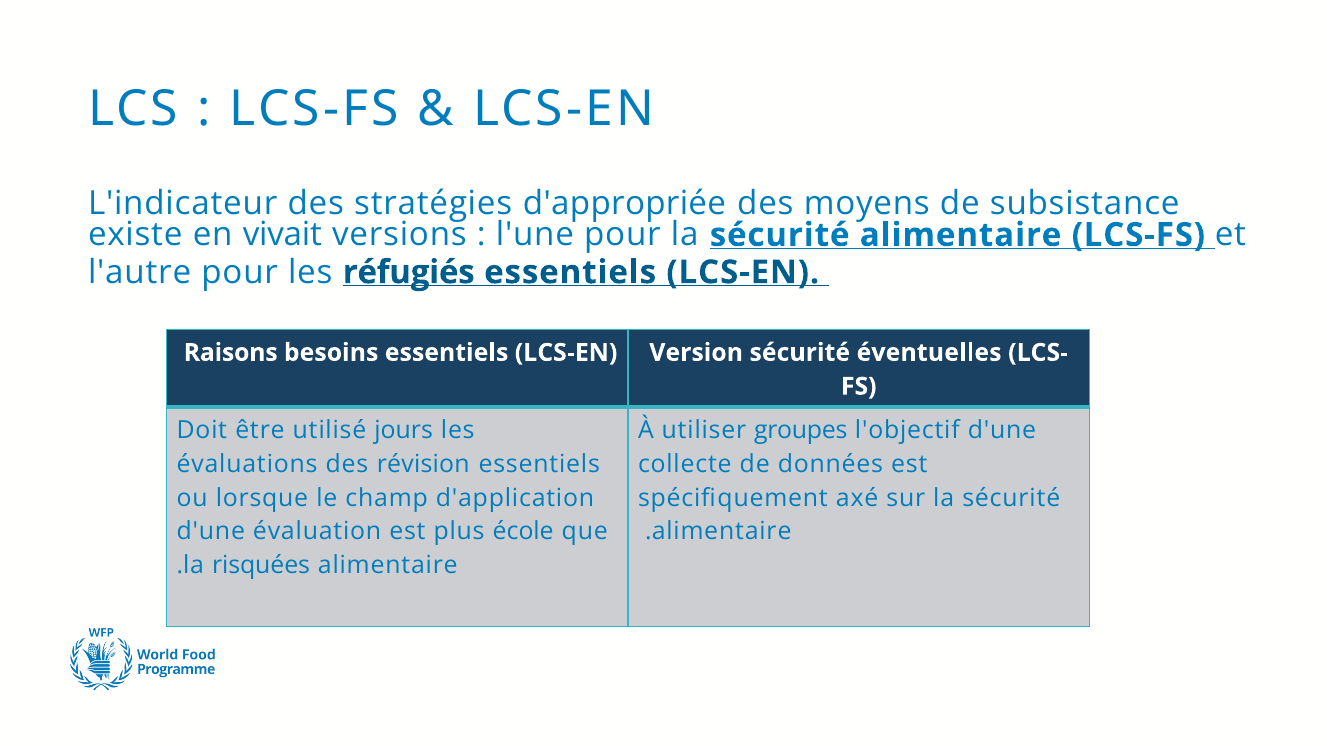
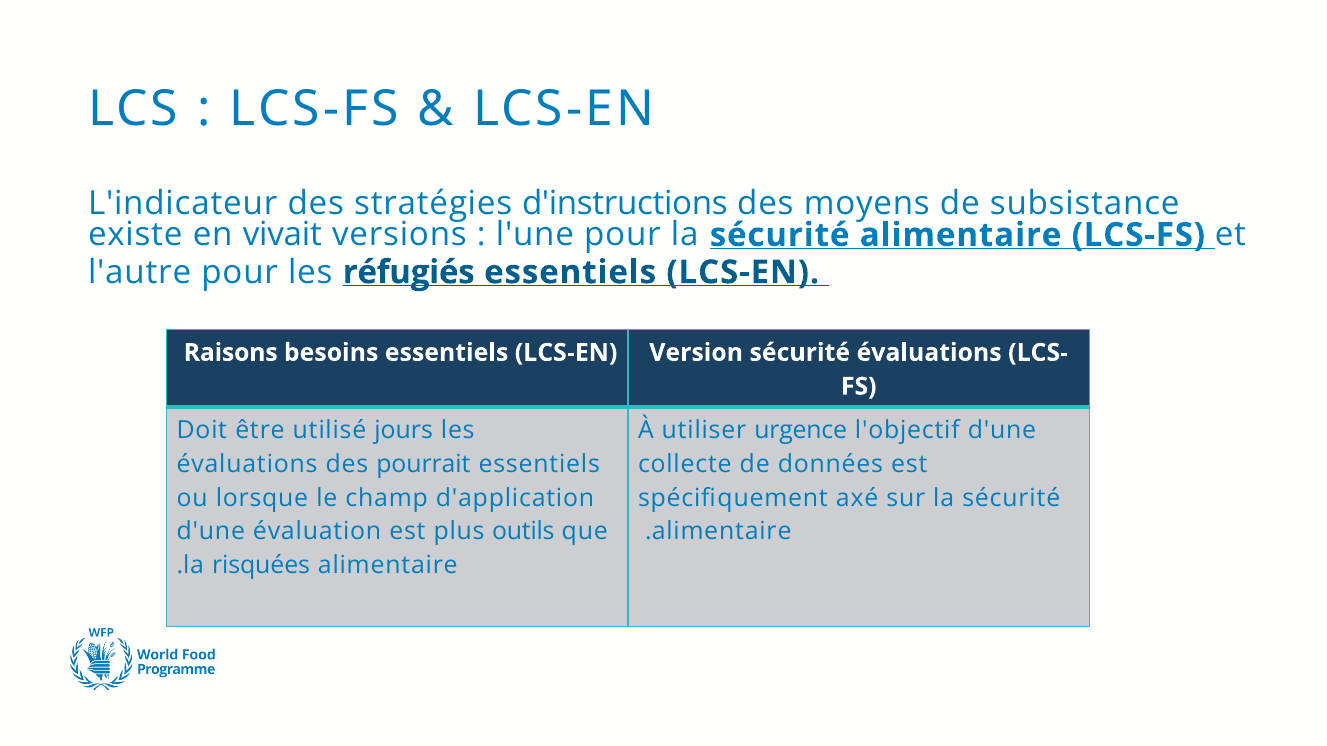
d'appropriée: d'appropriée -> d'instructions
sécurité éventuelles: éventuelles -> évaluations
groupes: groupes -> urgence
révision: révision -> pourrait
école: école -> outils
